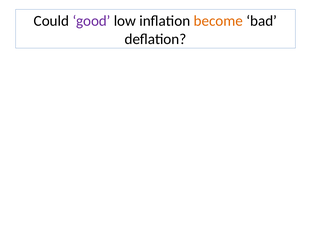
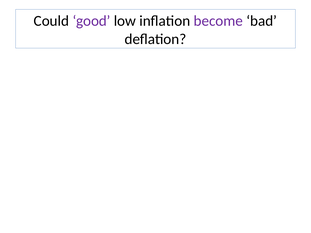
become colour: orange -> purple
